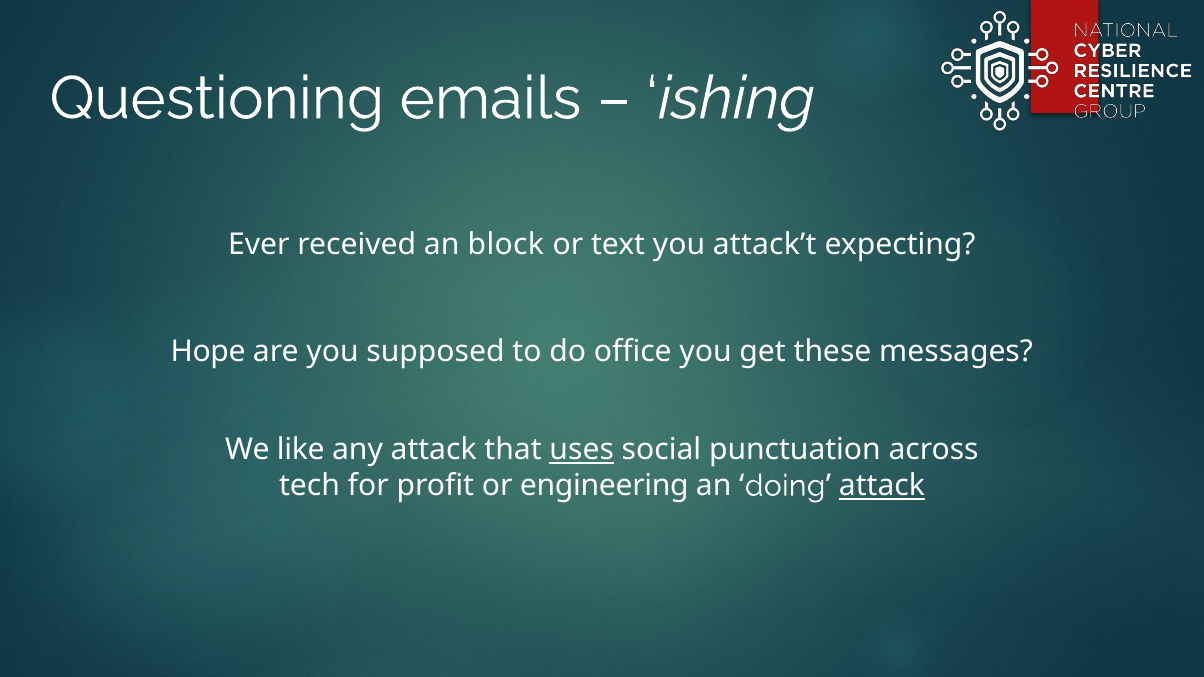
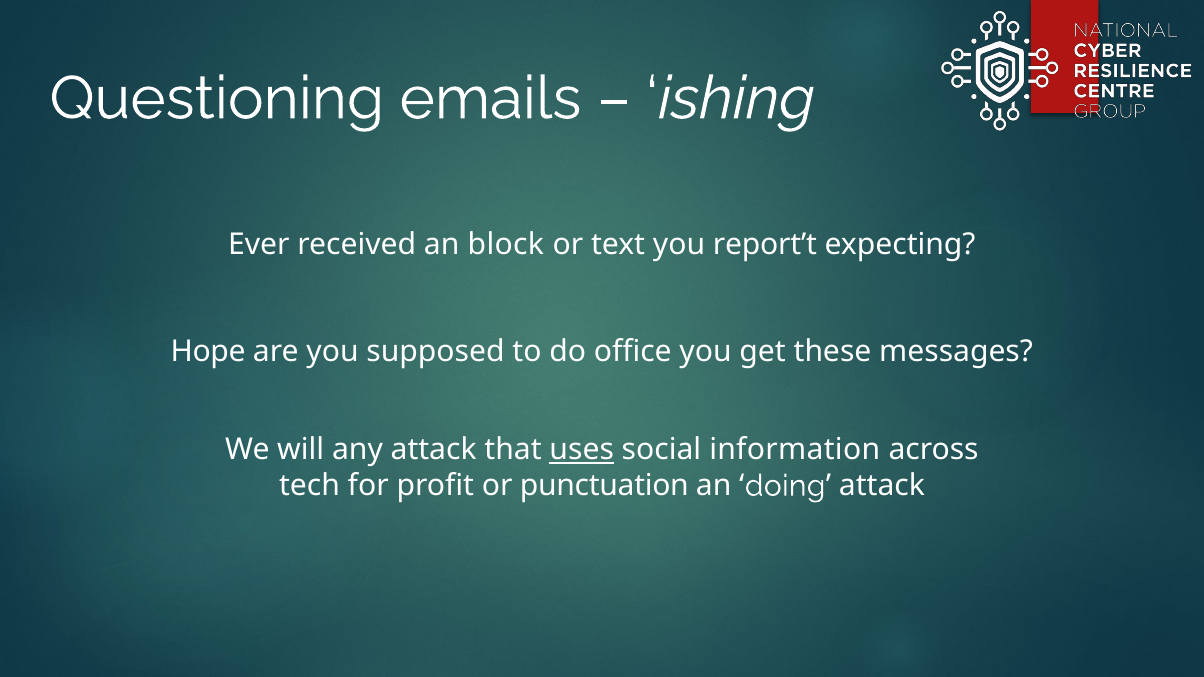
attack’t: attack’t -> report’t
like: like -> will
punctuation: punctuation -> information
engineering: engineering -> punctuation
attack at (882, 486) underline: present -> none
